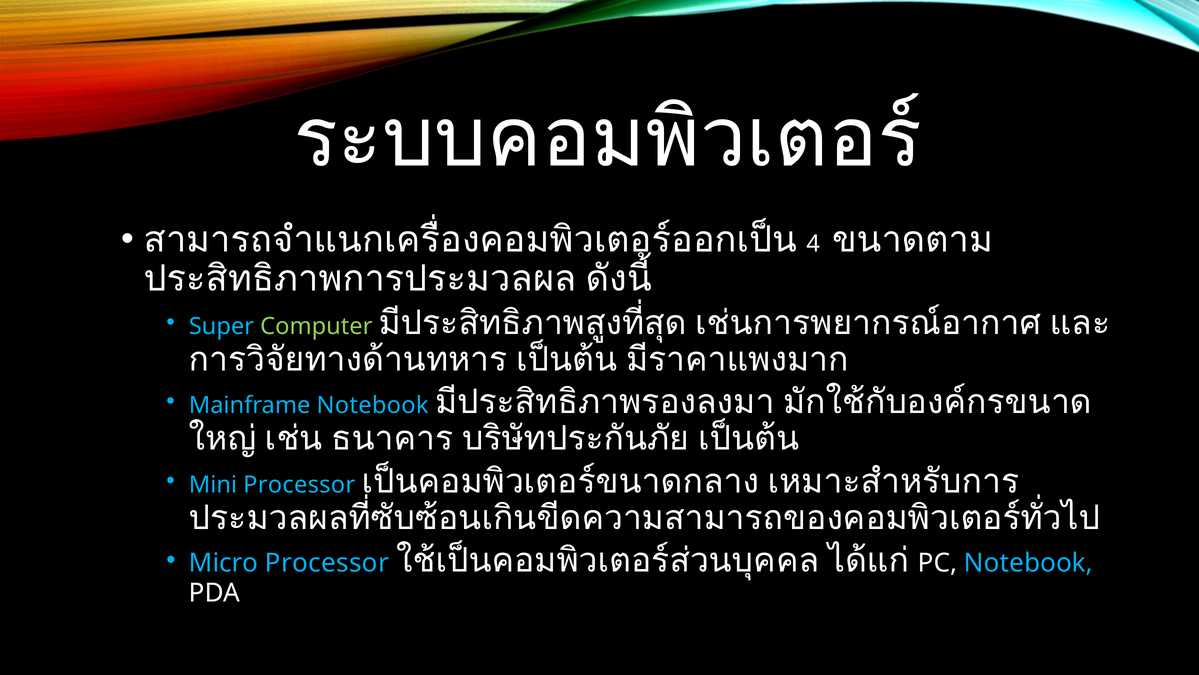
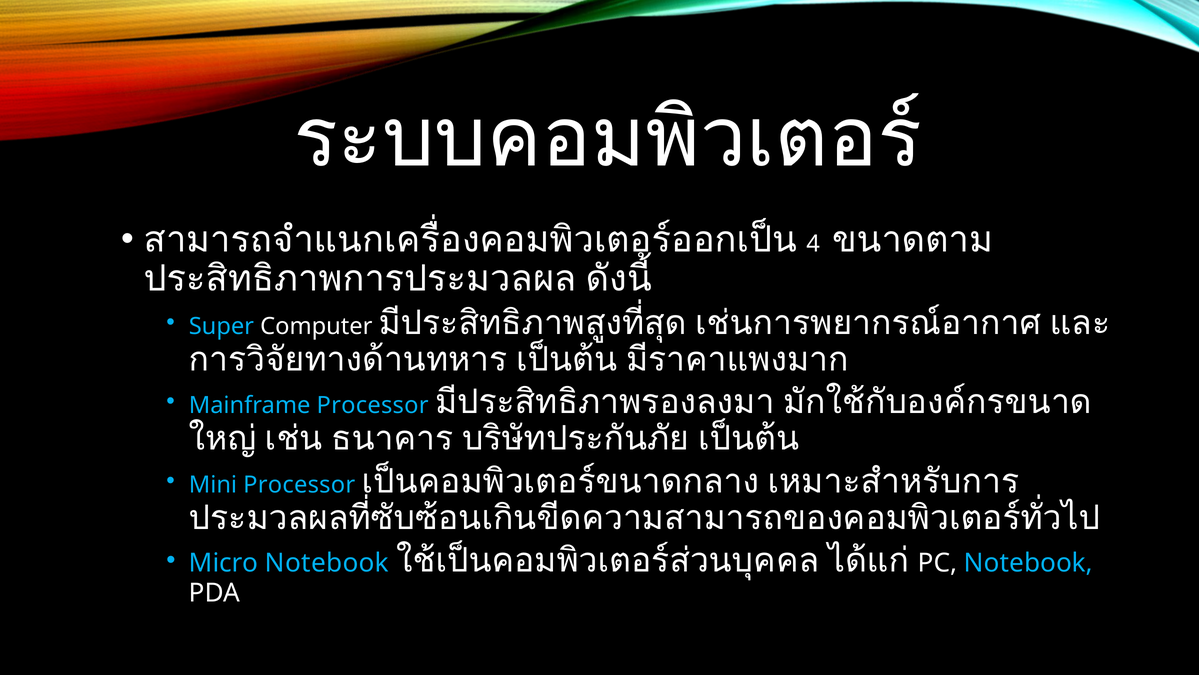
Computer colour: light green -> white
Mainframe Notebook: Notebook -> Processor
Micro Processor: Processor -> Notebook
